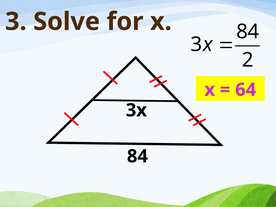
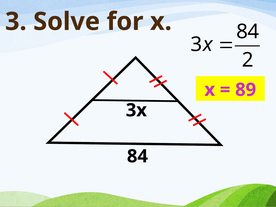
64: 64 -> 89
